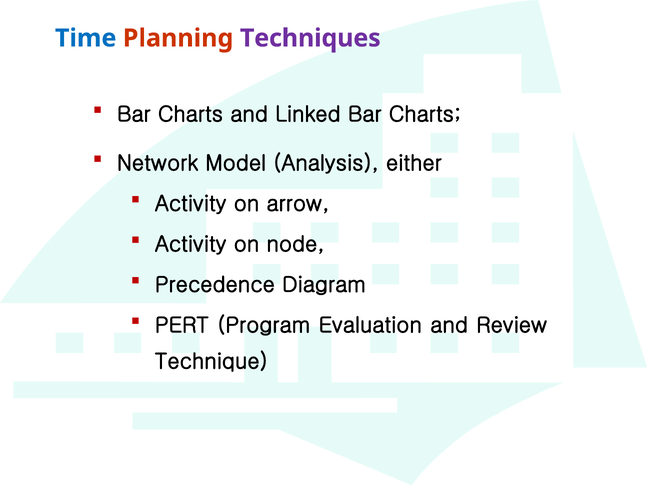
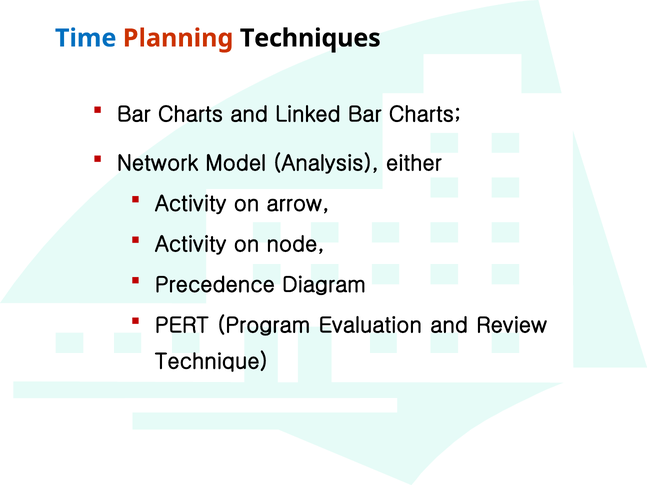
Techniques colour: purple -> black
